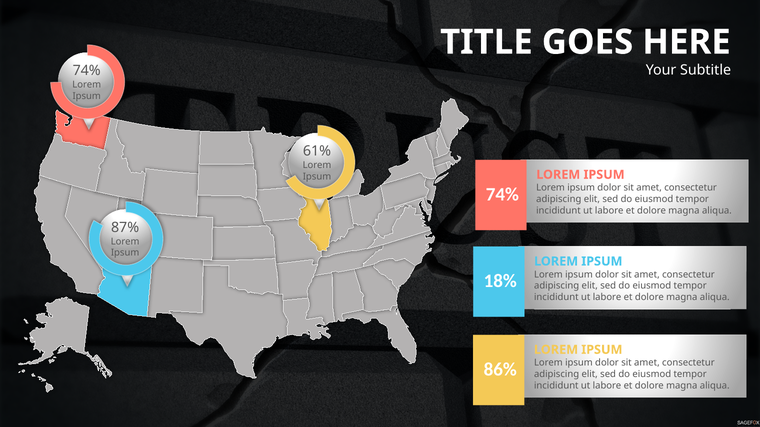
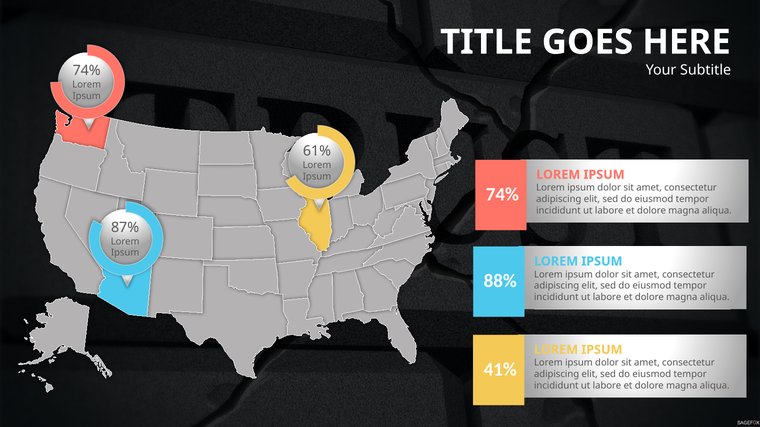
18%: 18% -> 88%
86%: 86% -> 41%
